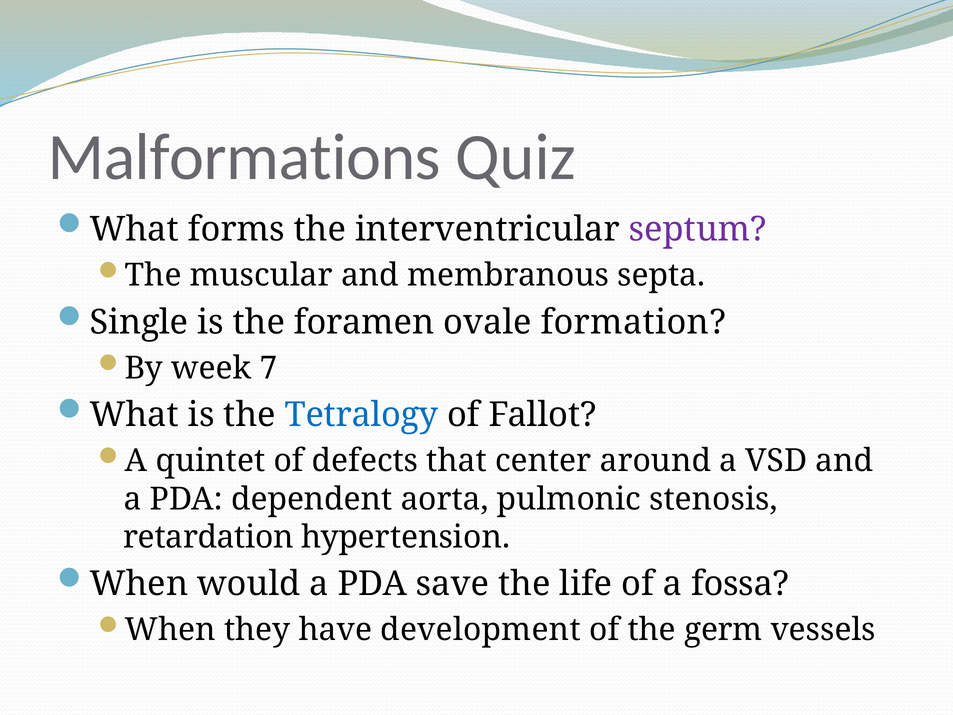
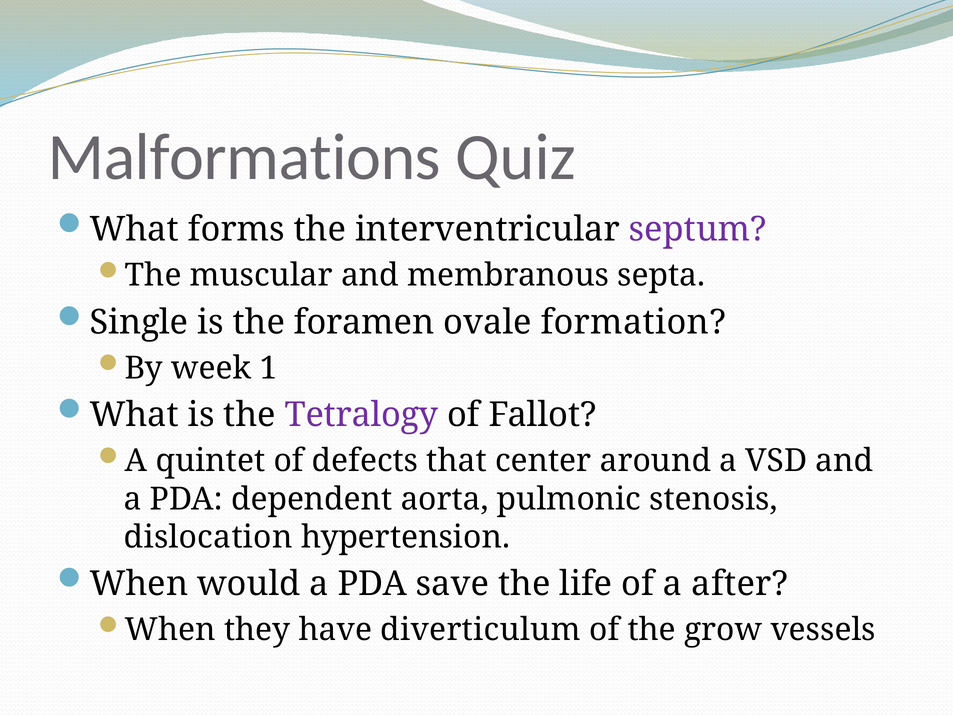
7: 7 -> 1
Tetralogy colour: blue -> purple
retardation: retardation -> dislocation
fossa: fossa -> after
development: development -> diverticulum
germ: germ -> grow
